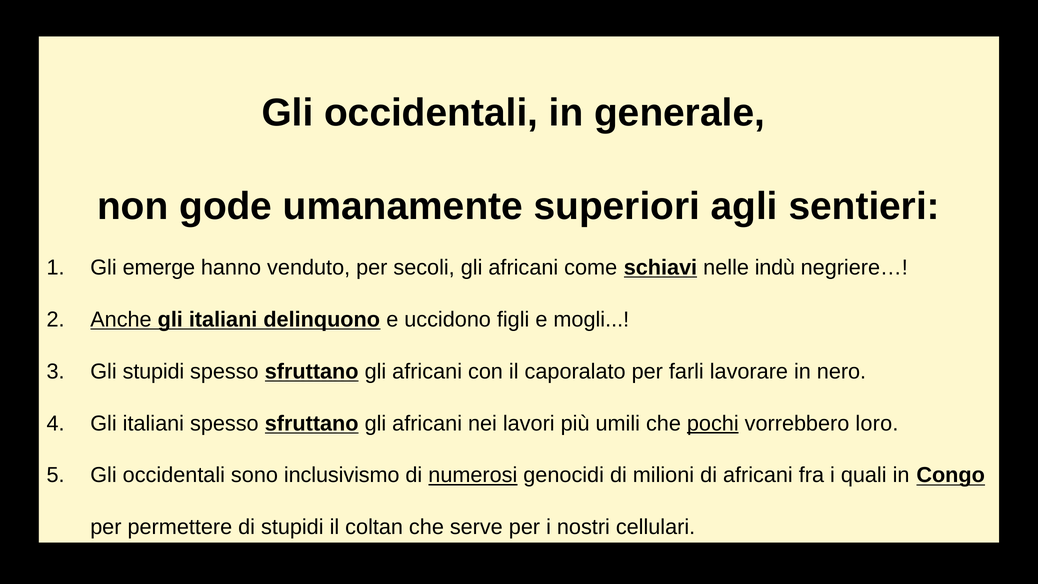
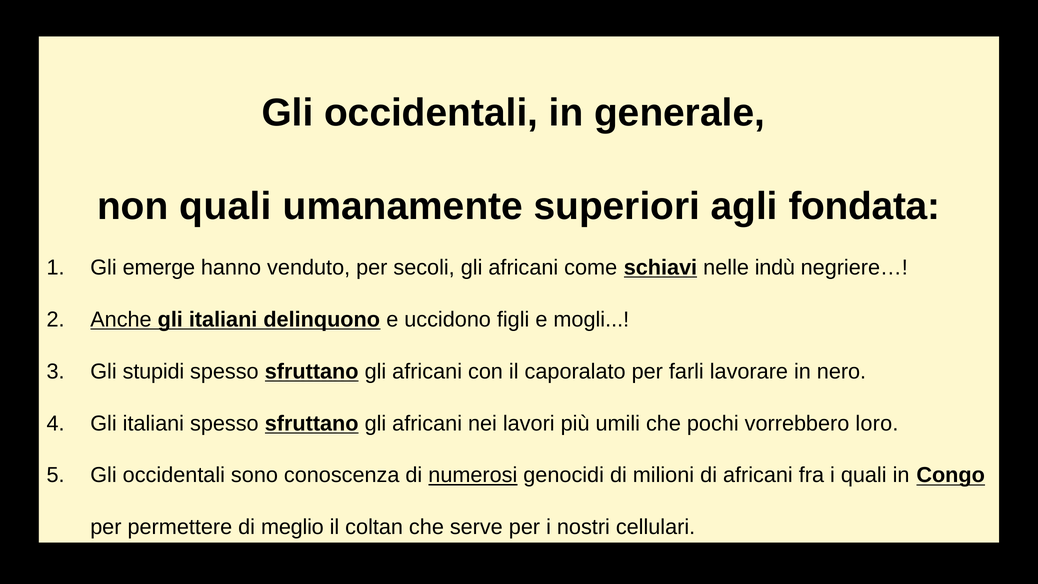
non gode: gode -> quali
sentieri: sentieri -> fondata
pochi underline: present -> none
inclusivismo: inclusivismo -> conoscenza
di stupidi: stupidi -> meglio
